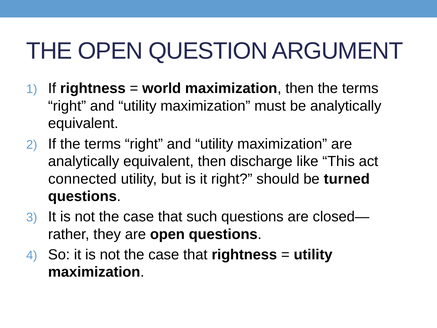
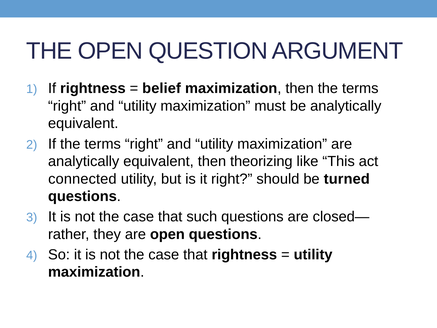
world: world -> belief
discharge: discharge -> theorizing
